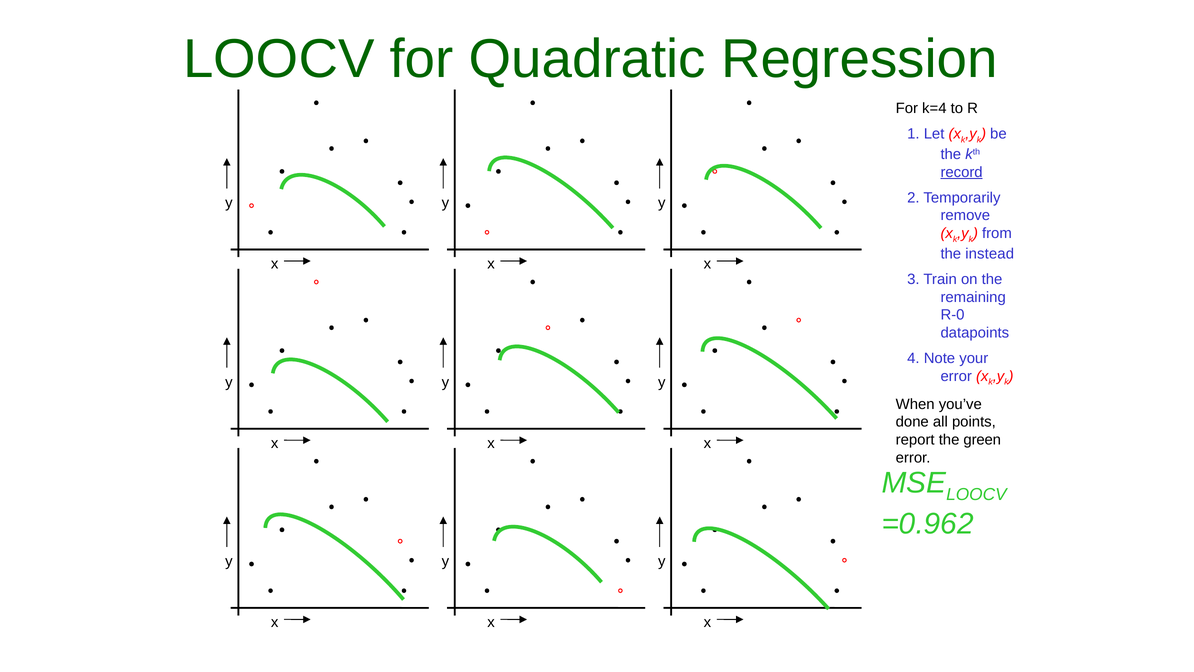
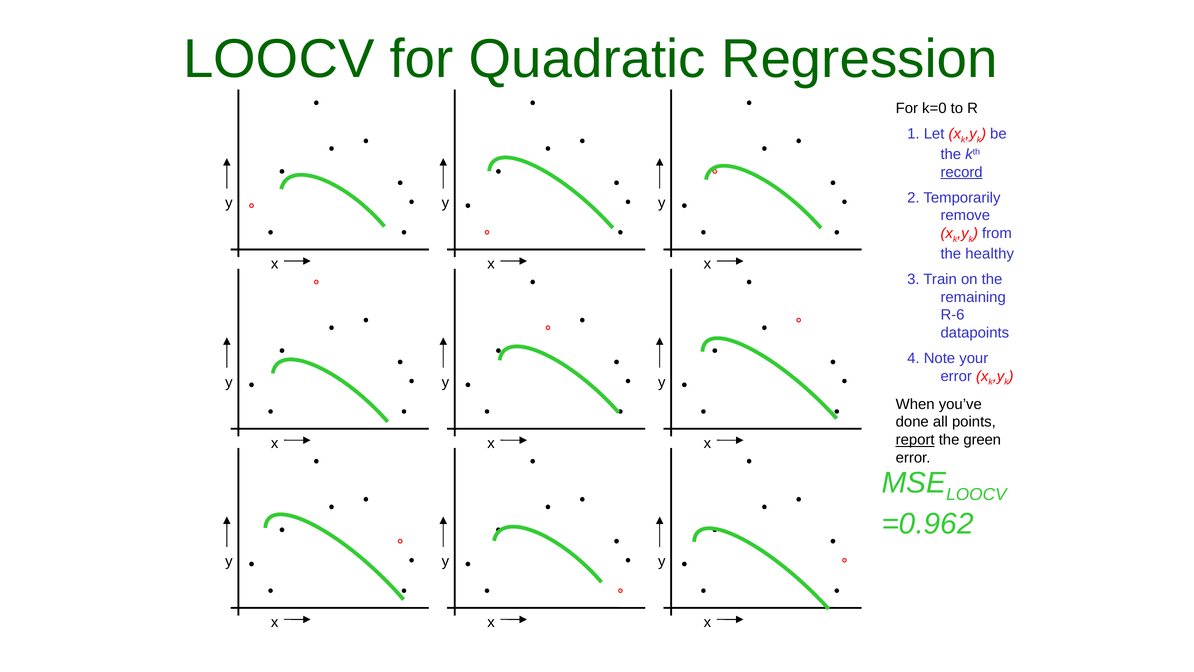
k=4: k=4 -> k=0
instead: instead -> healthy
R-0: R-0 -> R-6
report underline: none -> present
